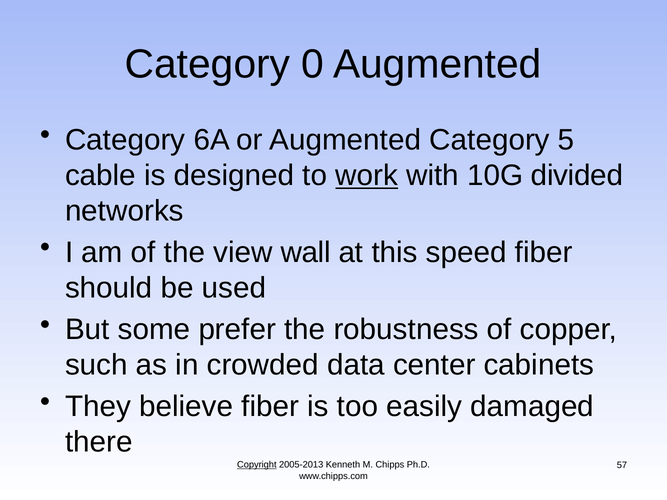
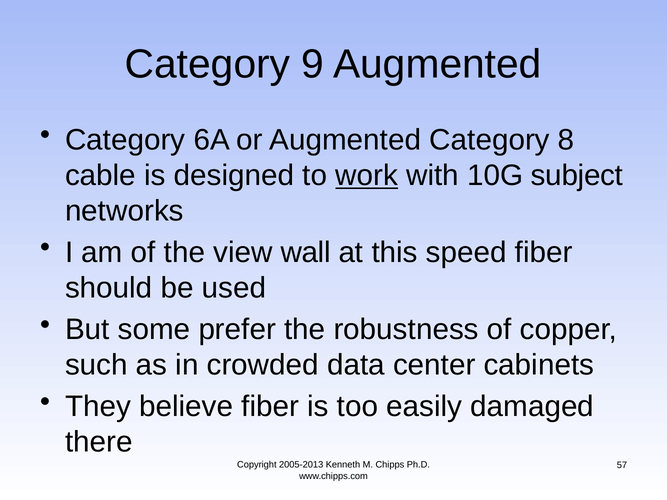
0: 0 -> 9
5: 5 -> 8
divided: divided -> subject
Copyright underline: present -> none
